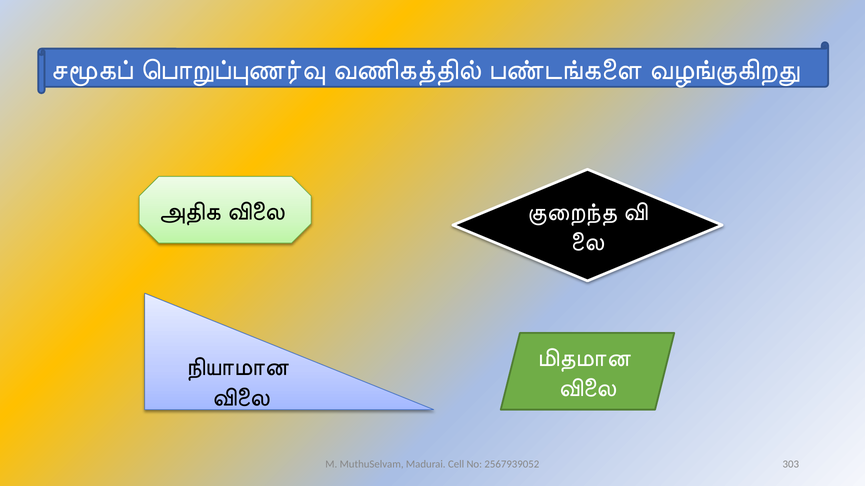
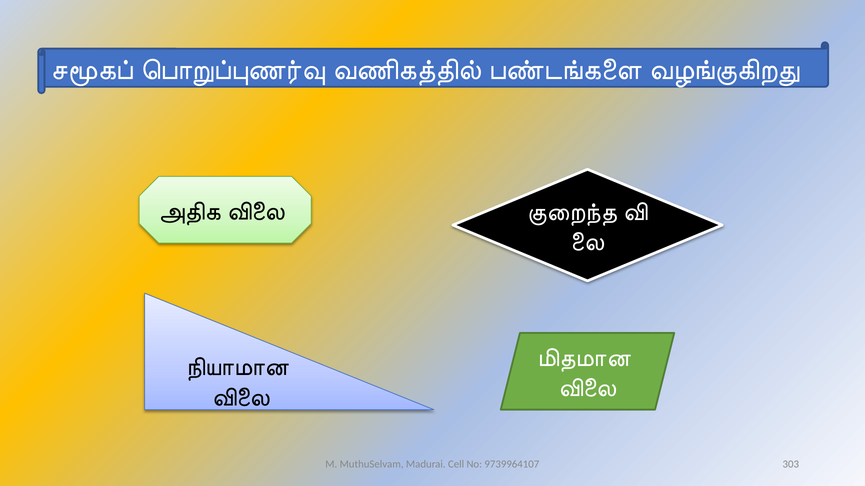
2567939052: 2567939052 -> 9739964107
